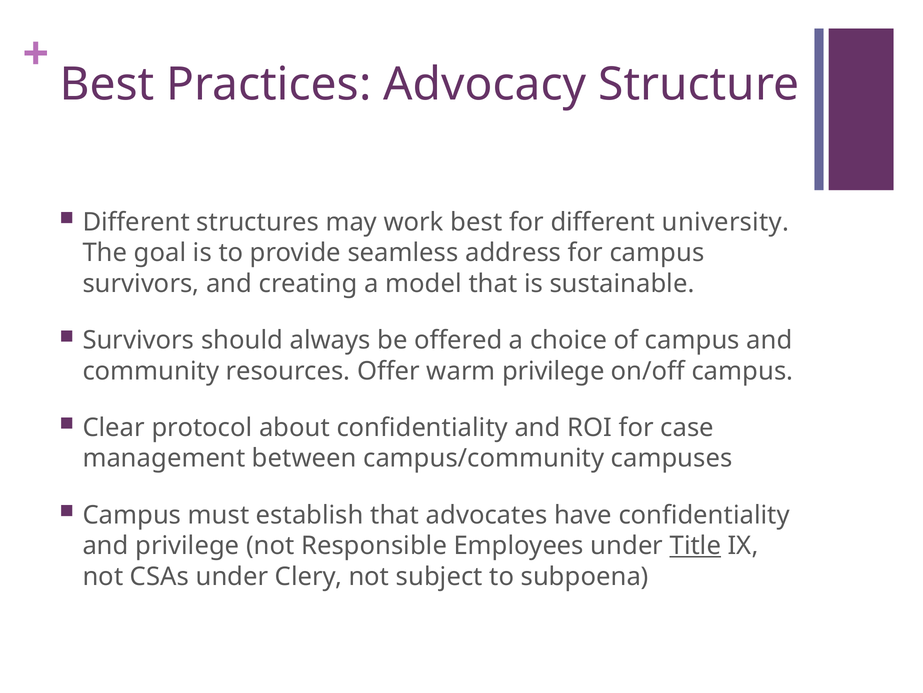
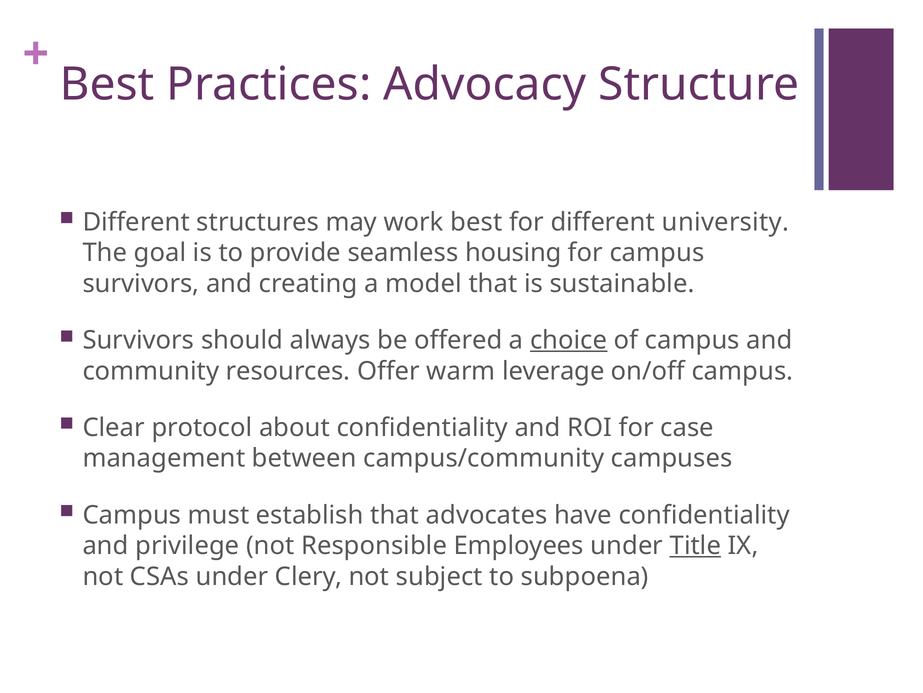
address: address -> housing
choice underline: none -> present
warm privilege: privilege -> leverage
